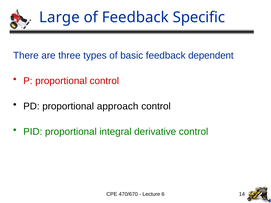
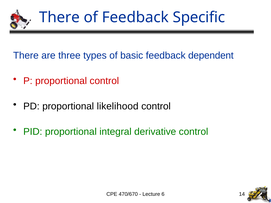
Large at (59, 17): Large -> There
approach: approach -> likelihood
